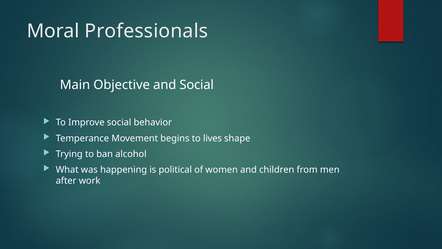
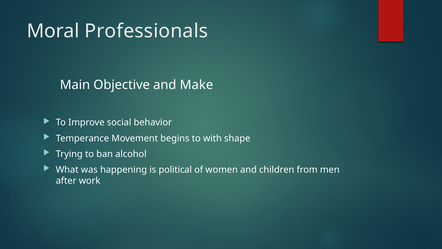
and Social: Social -> Make
lives: lives -> with
